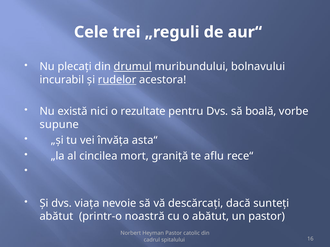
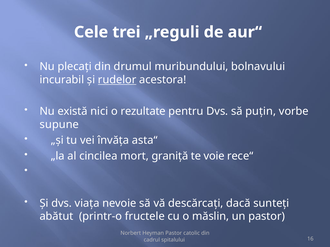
drumul underline: present -> none
boală: boală -> puțin
aflu: aflu -> voie
noastră: noastră -> fructele
o abătut: abătut -> măslin
